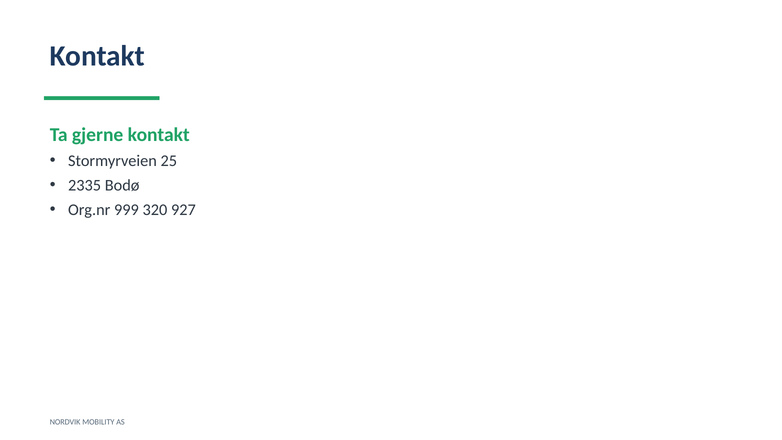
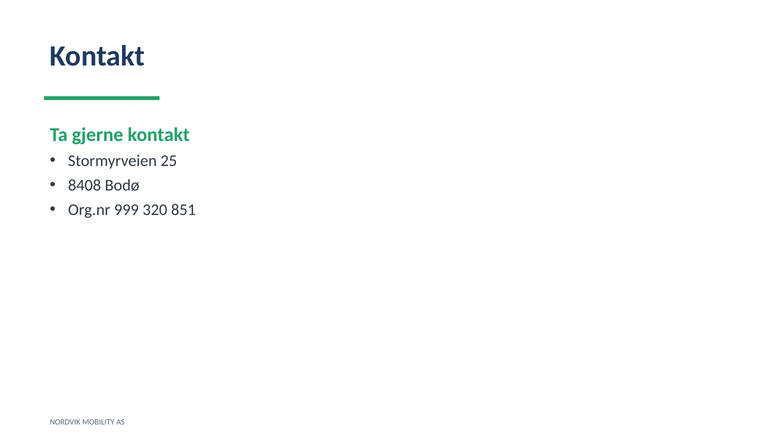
2335: 2335 -> 8408
927: 927 -> 851
